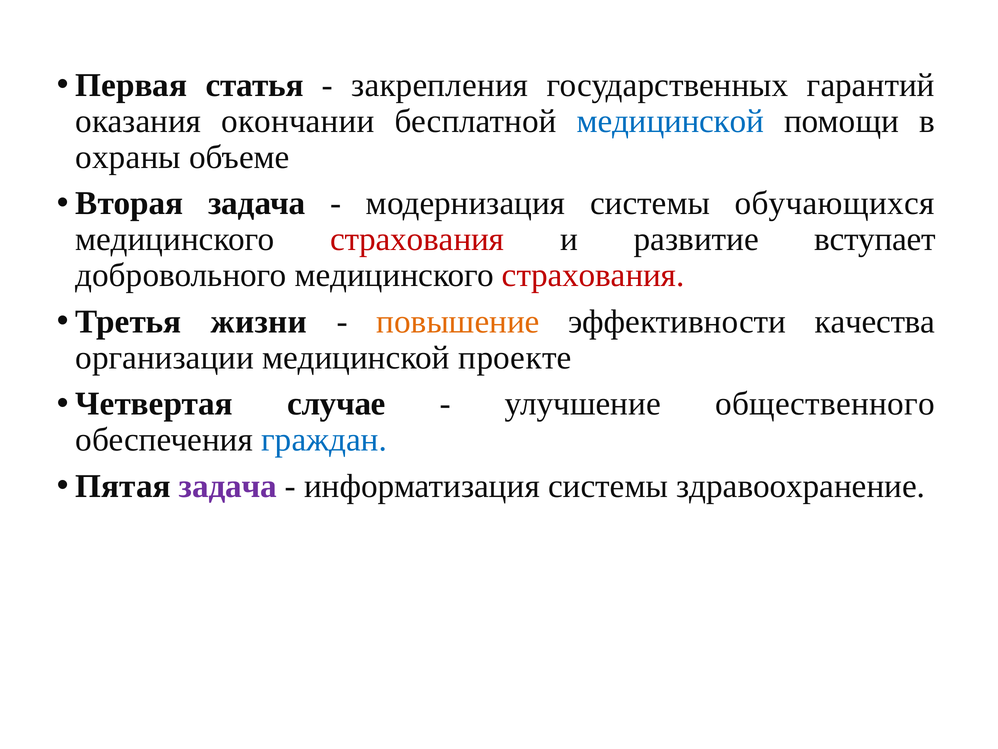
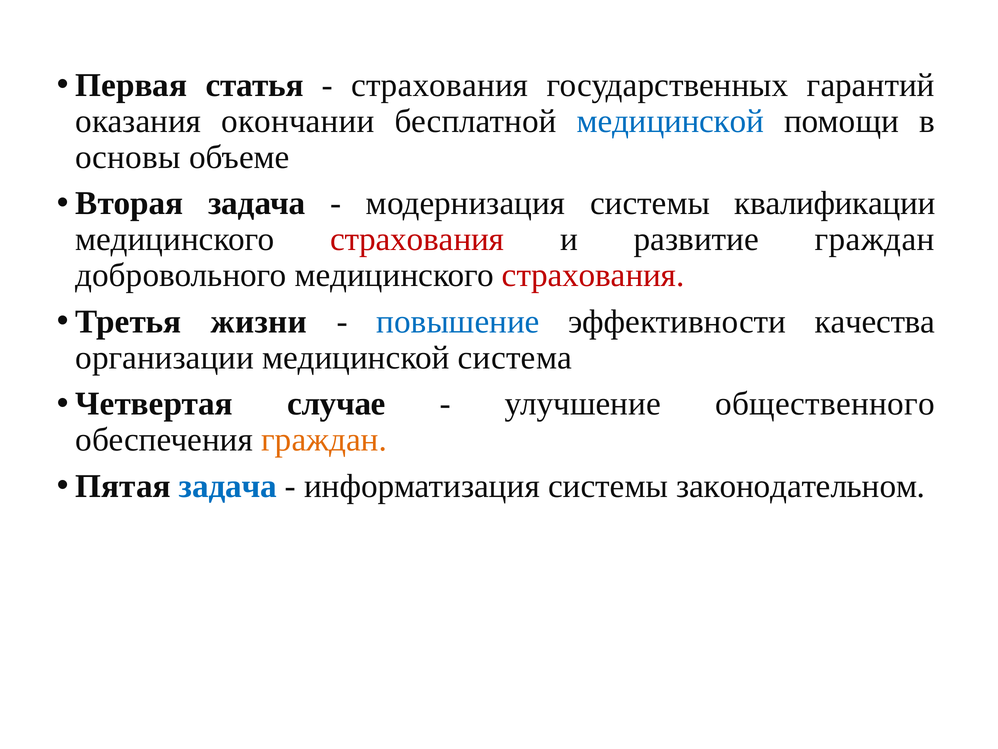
закрепления at (440, 85): закрепления -> страхования
охраны: охраны -> основы
обучающихся: обучающихся -> квалификации
развитие вступает: вступает -> граждан
повышение colour: orange -> blue
проекте: проекте -> система
граждан at (324, 440) colour: blue -> orange
задача at (228, 486) colour: purple -> blue
здравоохранение: здравоохранение -> законодательном
